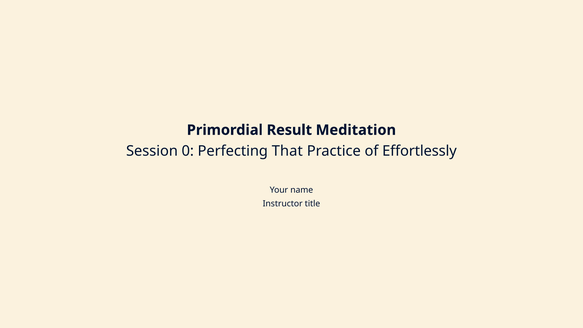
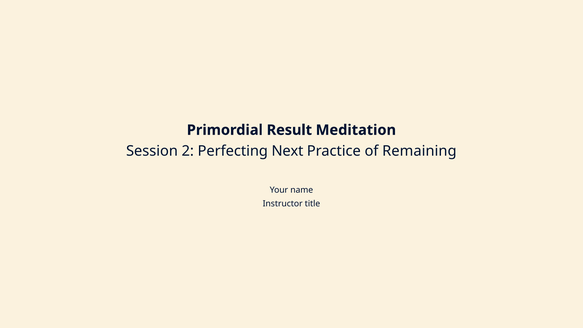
0: 0 -> 2
That: That -> Next
Effortlessly: Effortlessly -> Remaining
